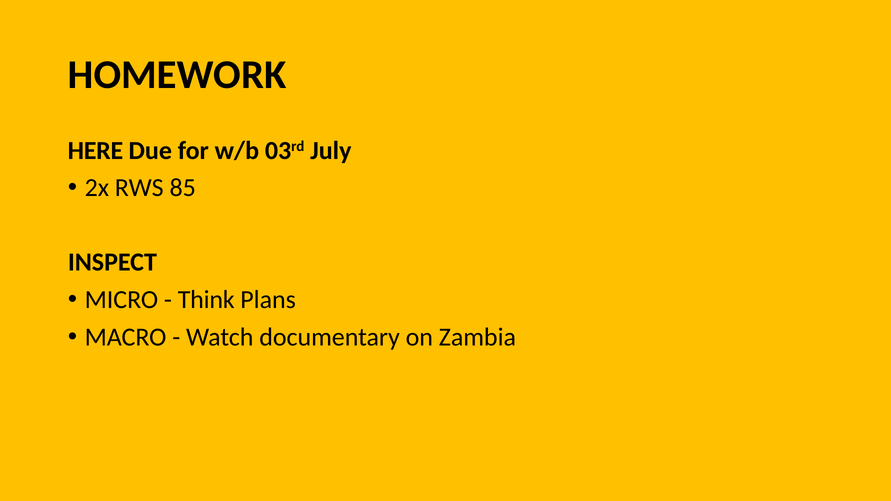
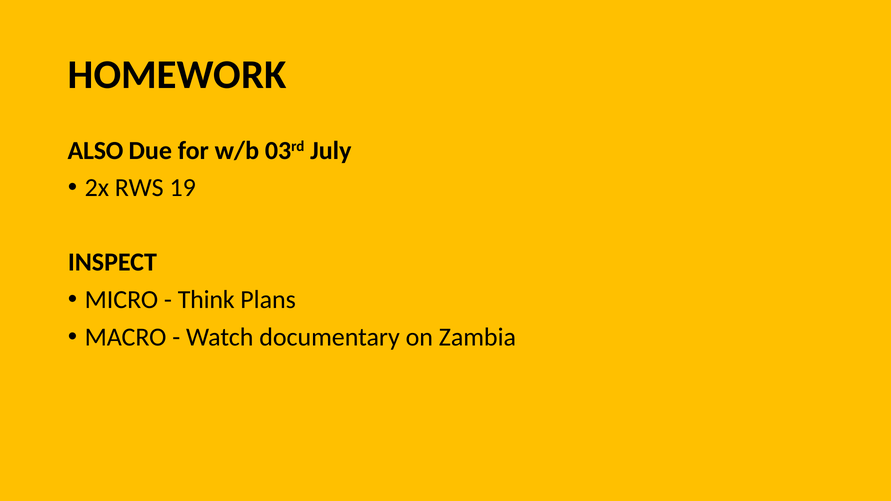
HERE: HERE -> ALSO
85: 85 -> 19
